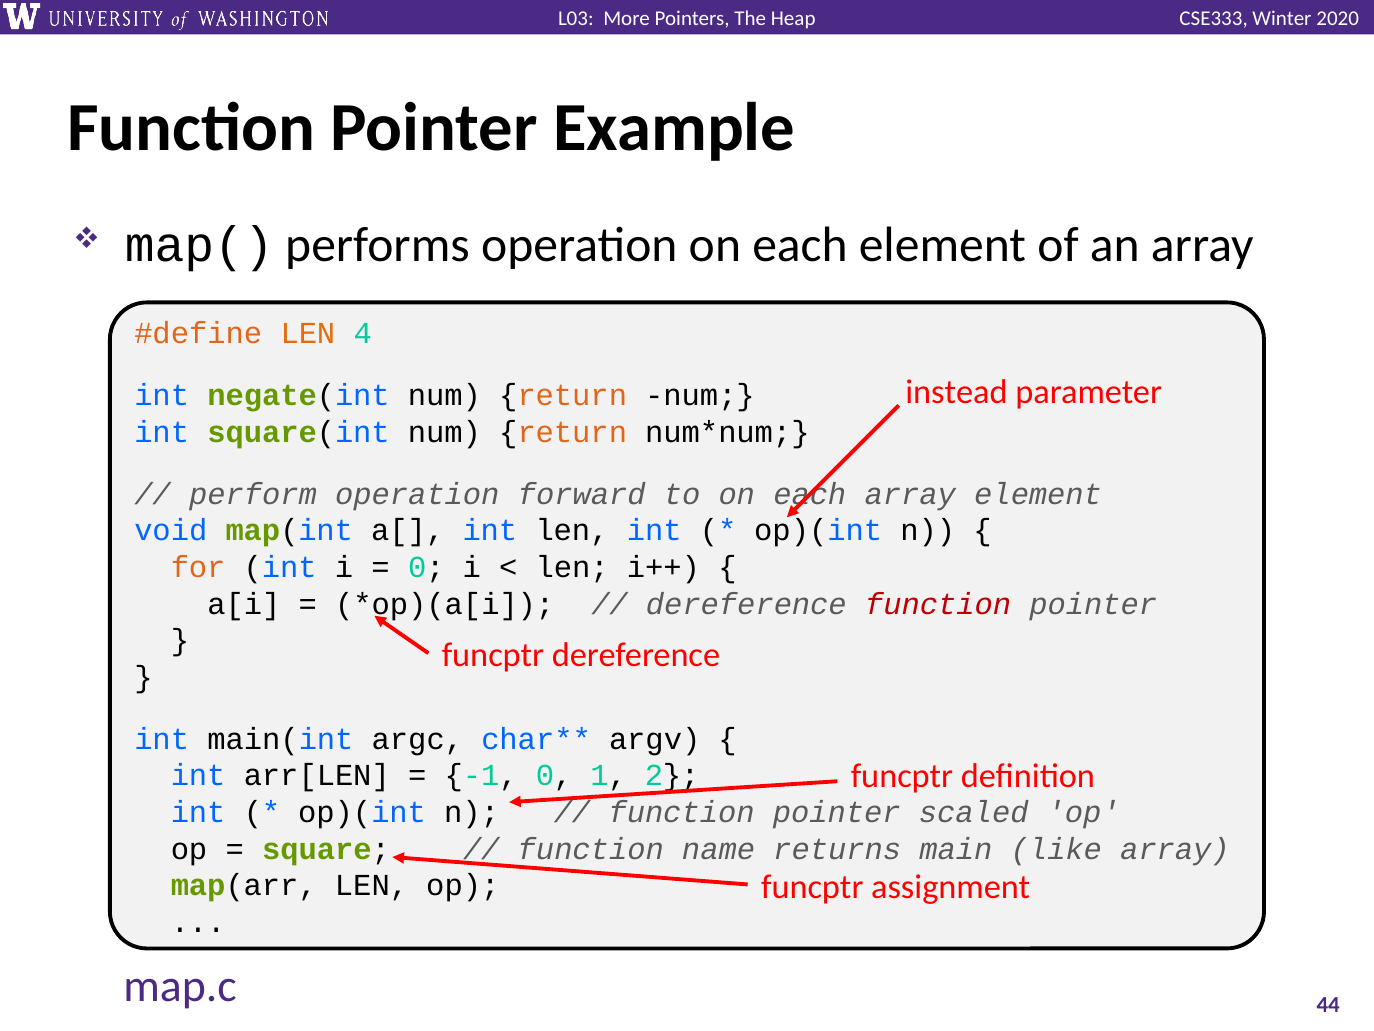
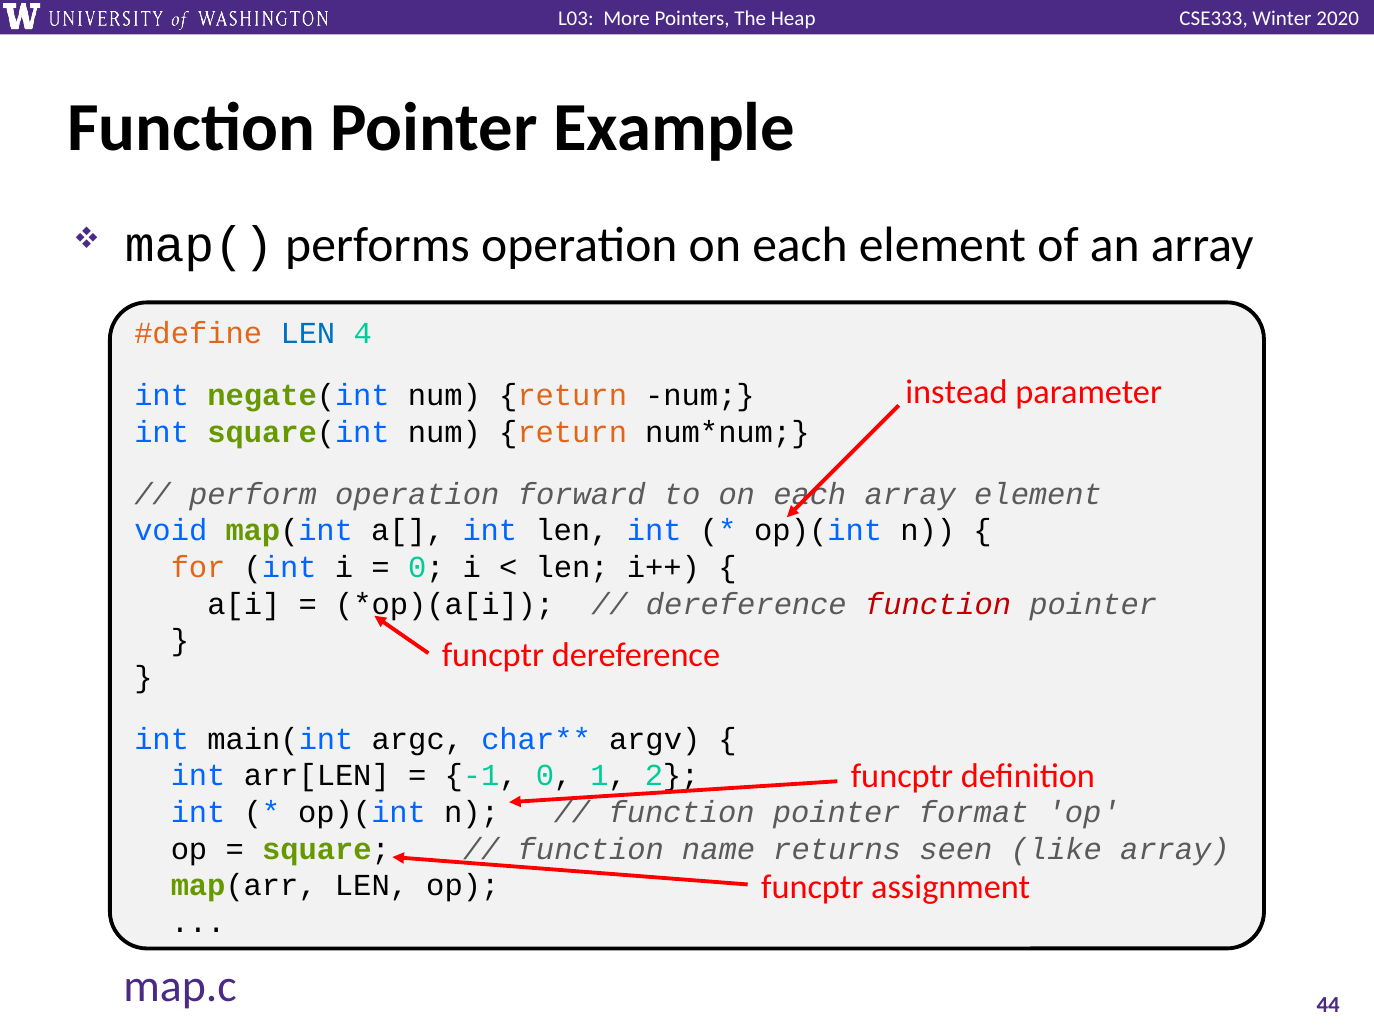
LEN at (308, 333) colour: orange -> blue
scaled: scaled -> format
main: main -> seen
